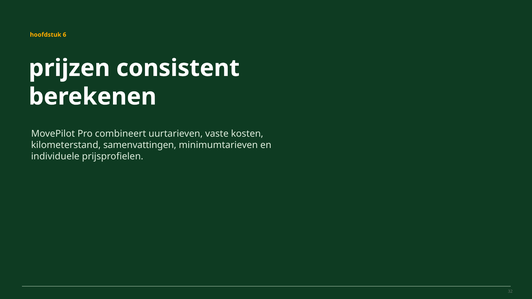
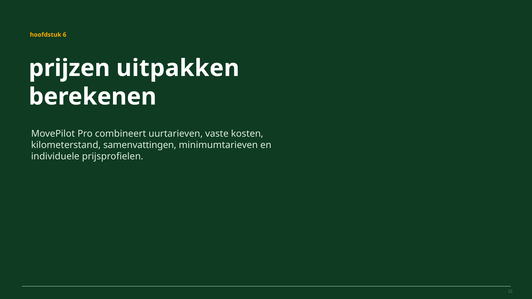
consistent: consistent -> uitpakken
